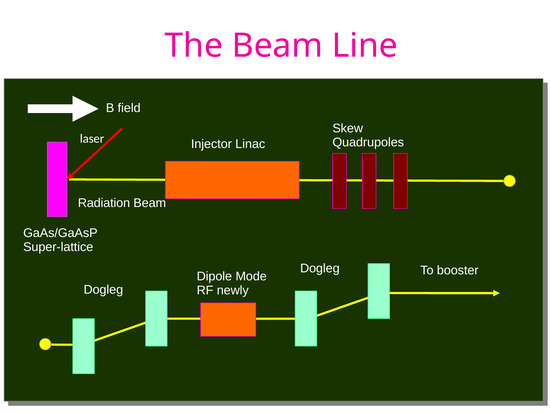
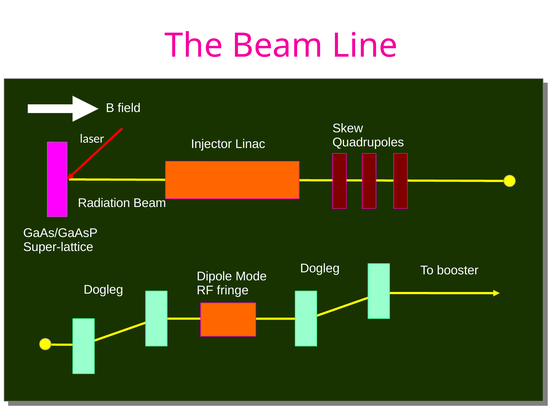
newly: newly -> fringe
